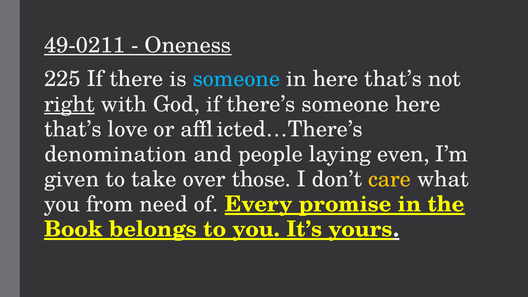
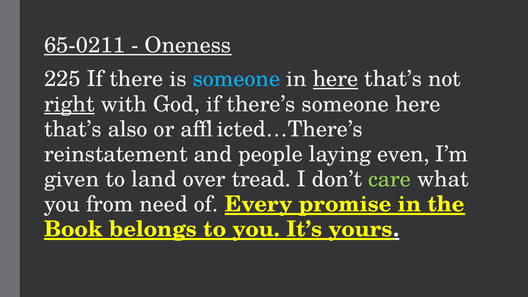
49-0211: 49-0211 -> 65-0211
here at (335, 79) underline: none -> present
love: love -> also
denomination: denomination -> reinstatement
take: take -> land
those: those -> tread
care colour: yellow -> light green
